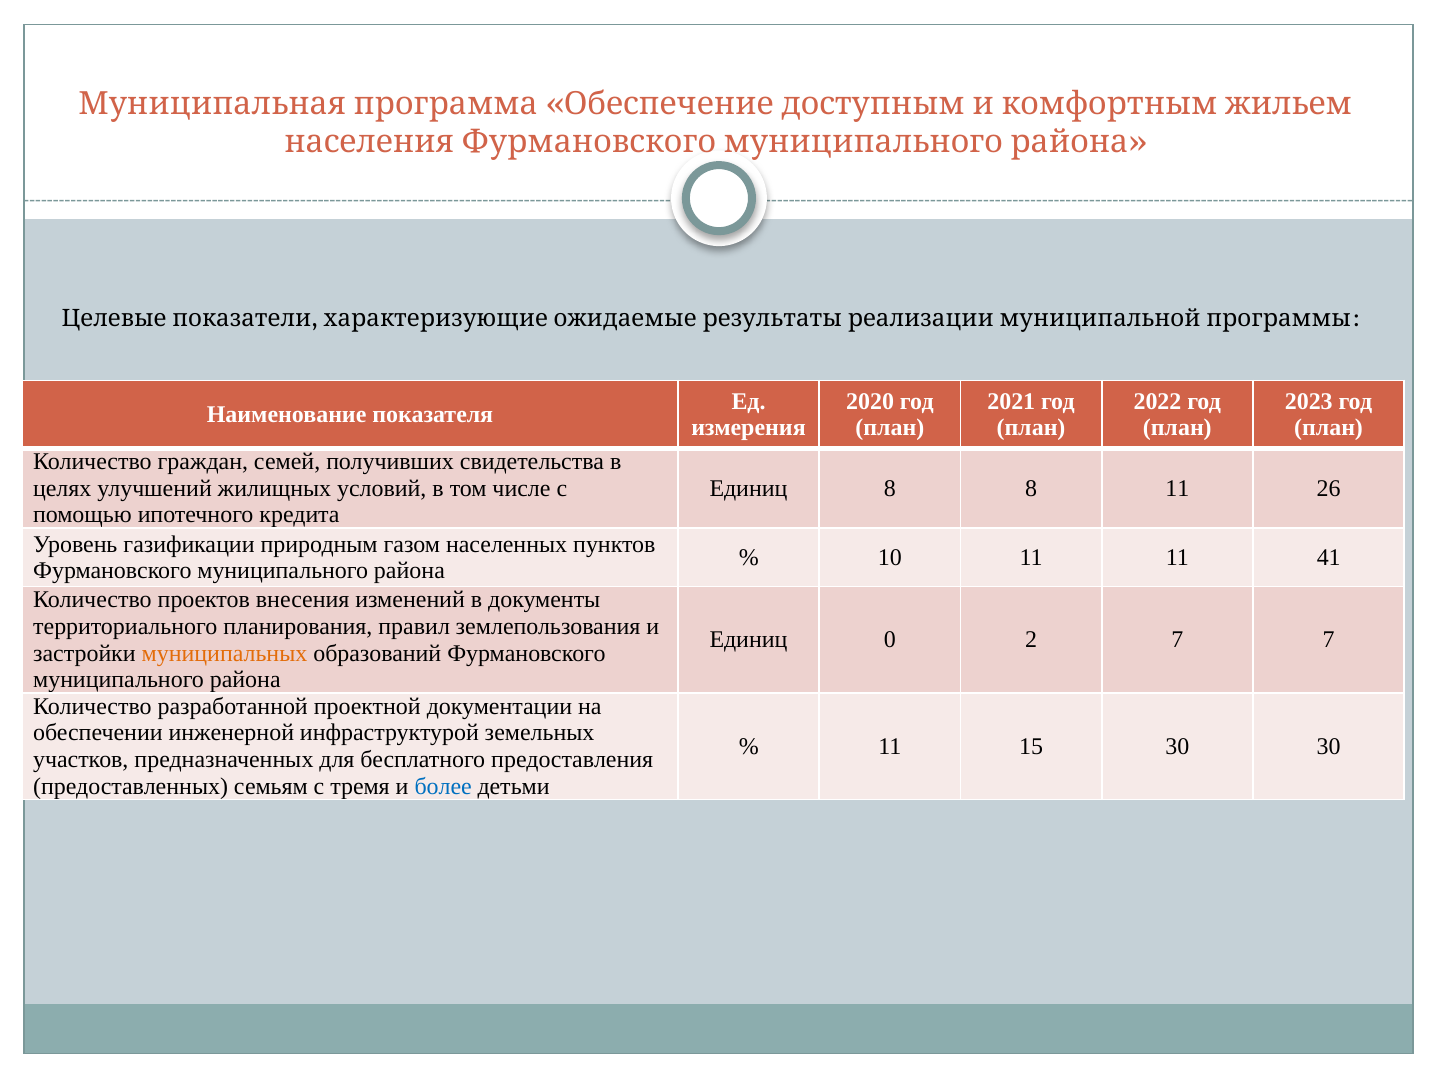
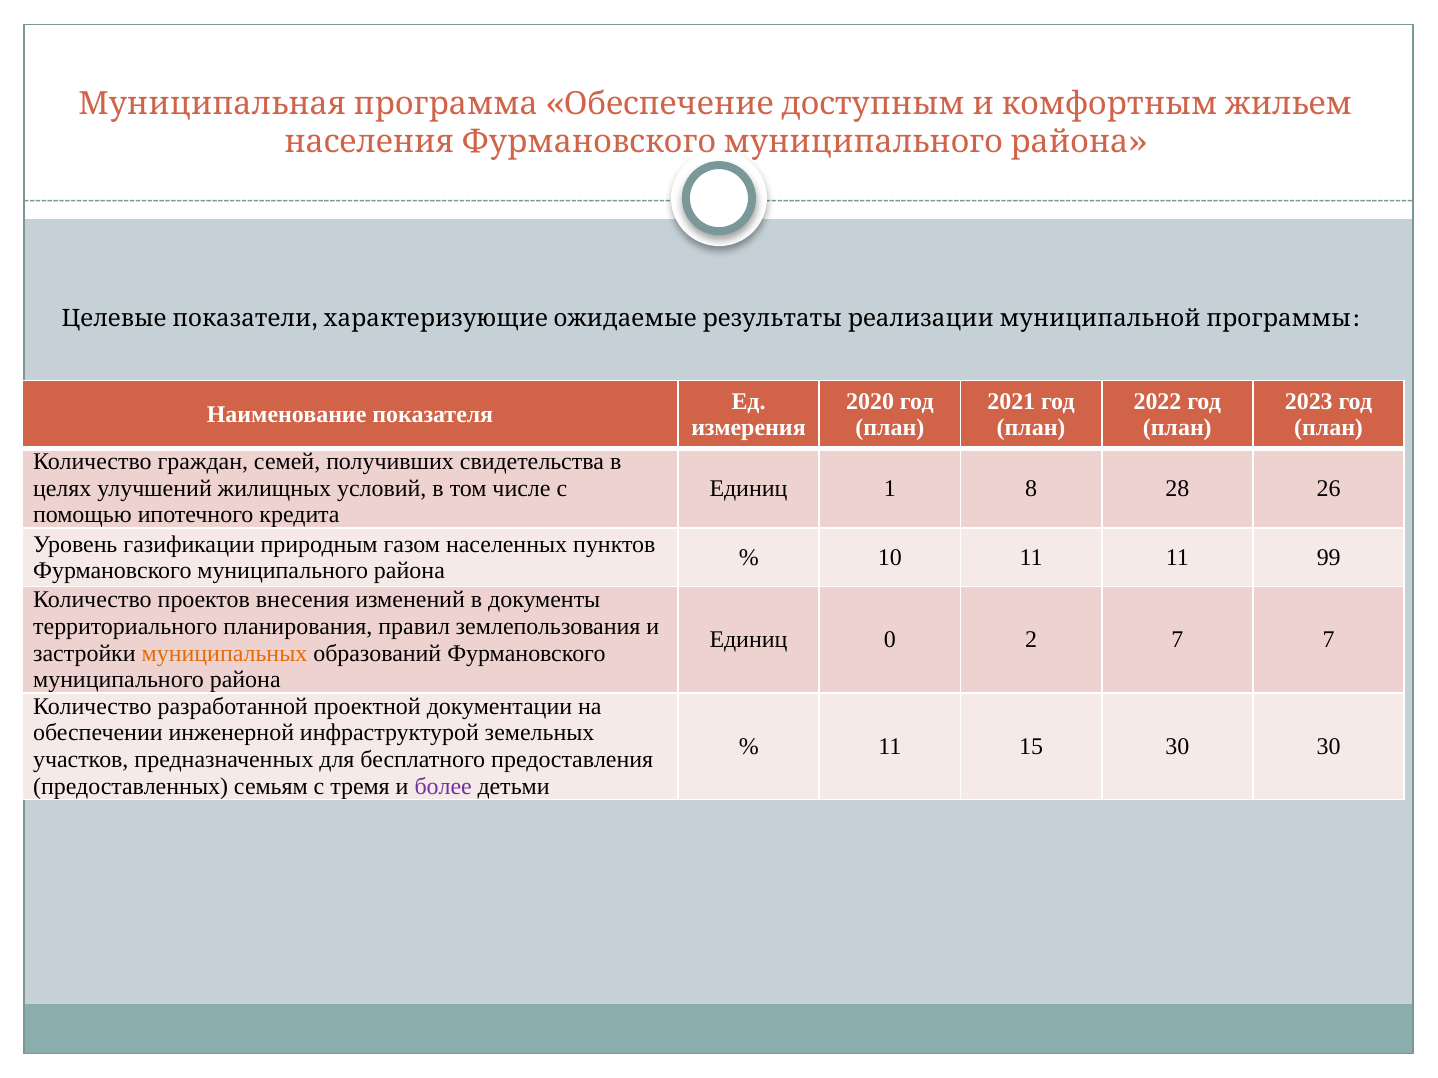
Единиц 8: 8 -> 1
8 11: 11 -> 28
41: 41 -> 99
более colour: blue -> purple
